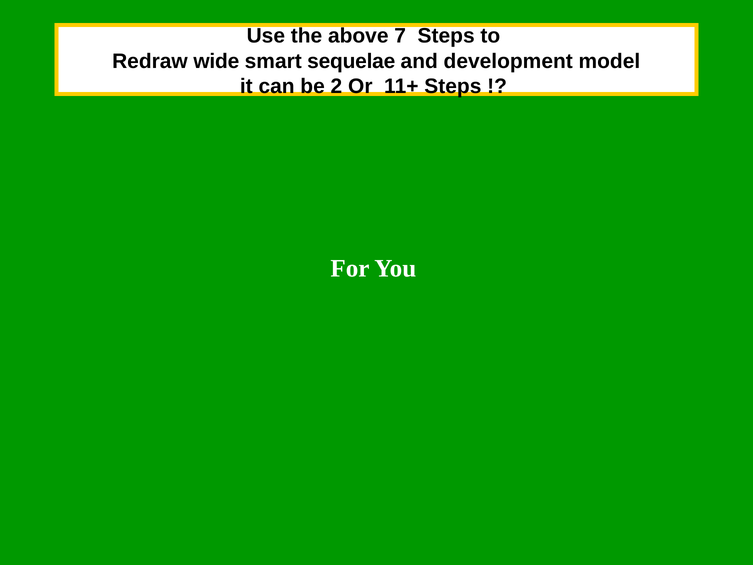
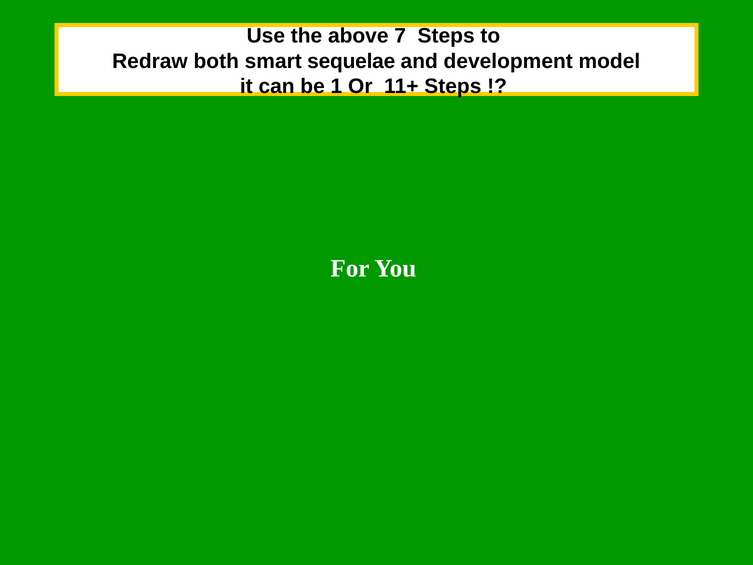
wide: wide -> both
2: 2 -> 1
